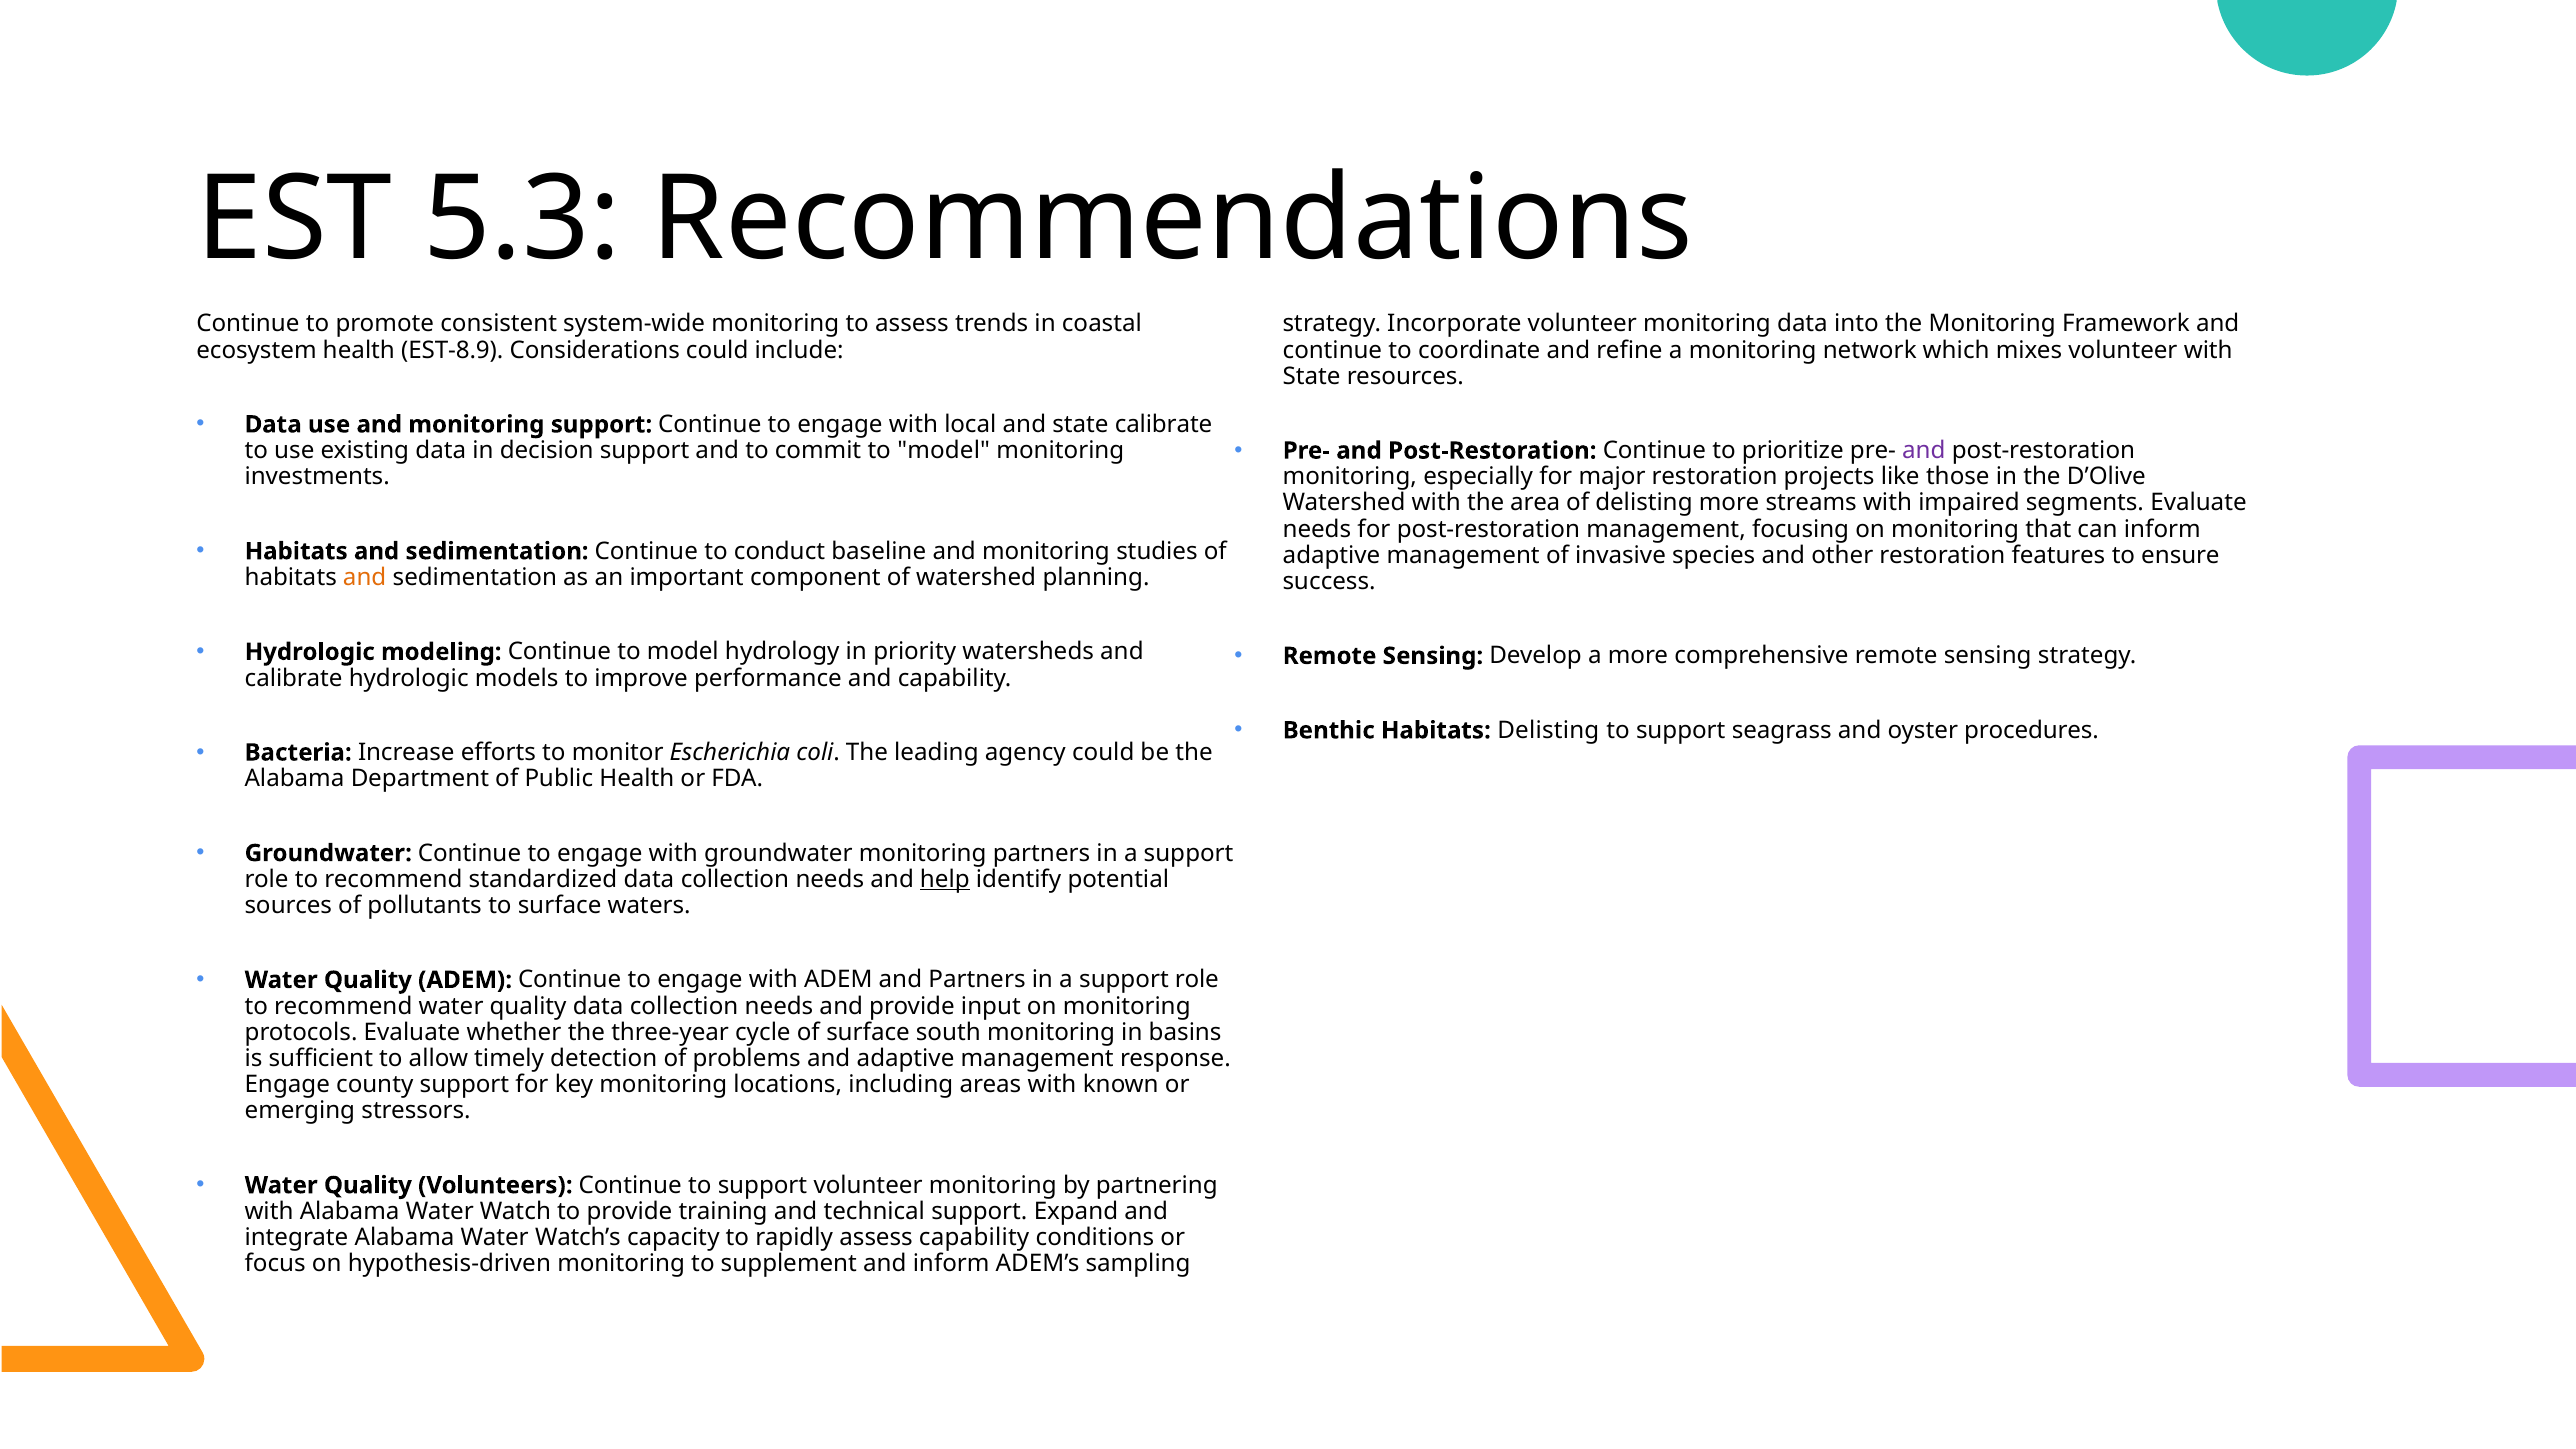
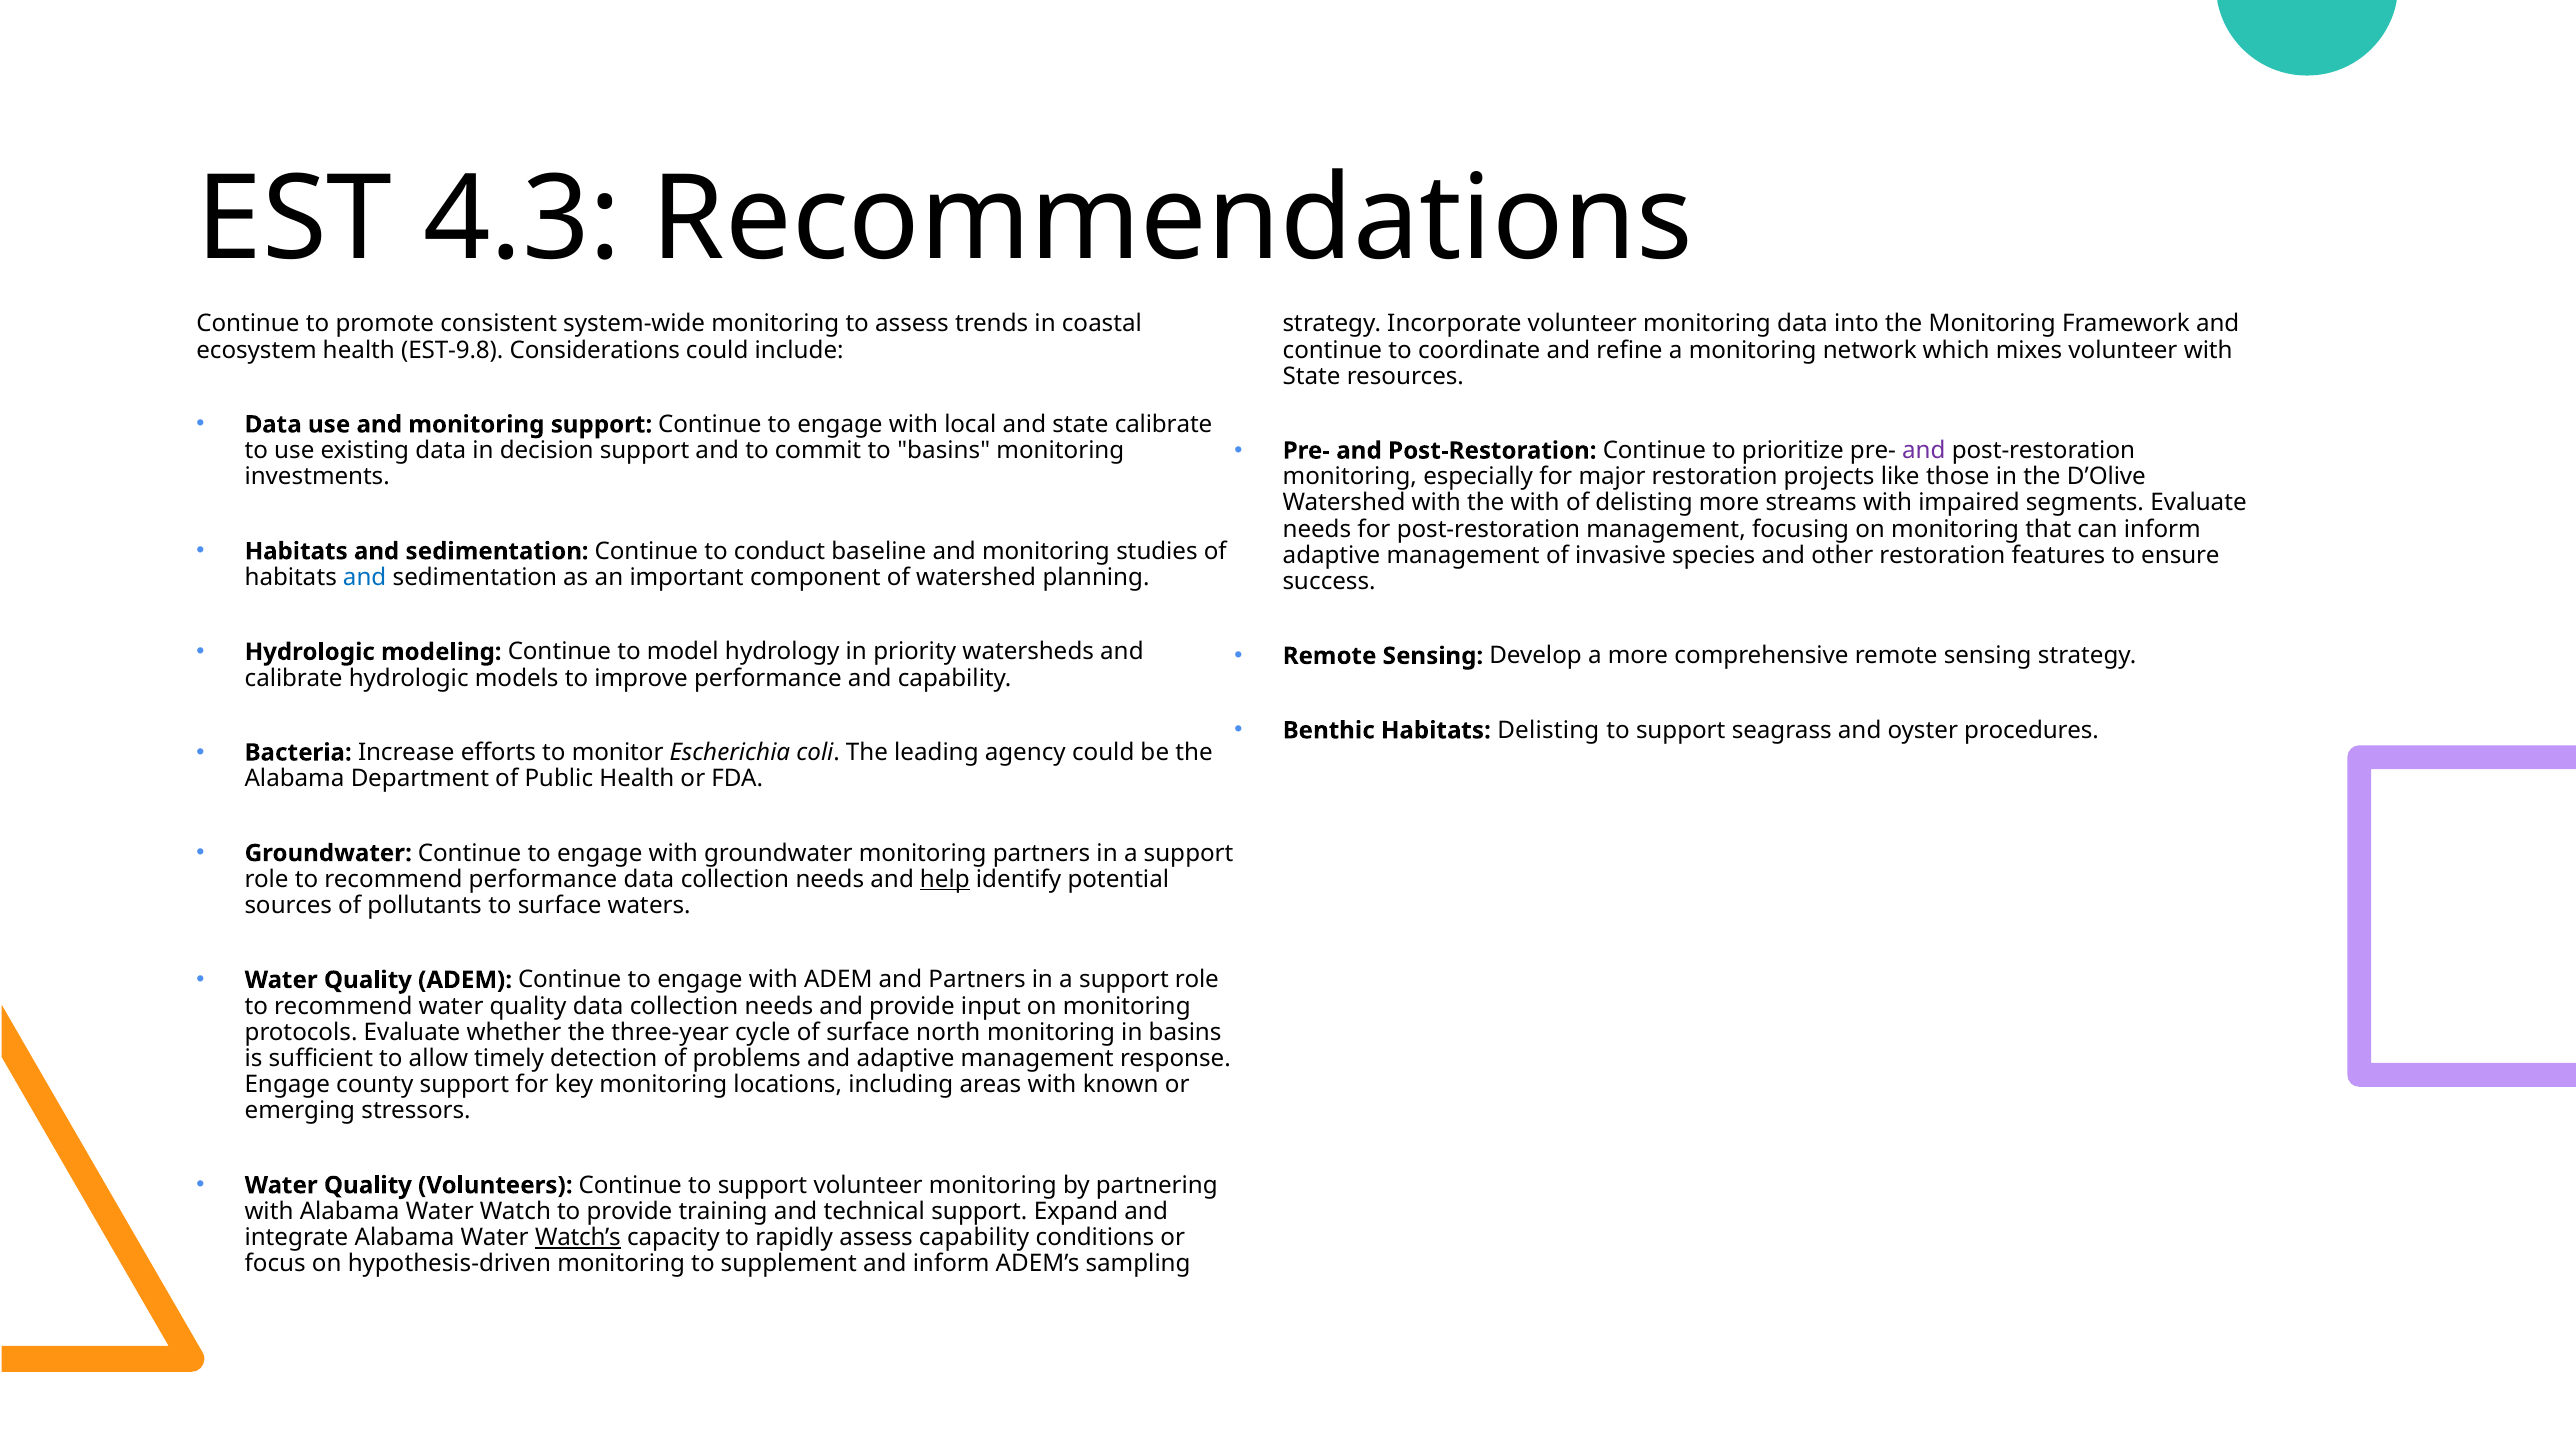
5.3: 5.3 -> 4.3
EST-8.9: EST-8.9 -> EST-9.8
commit to model: model -> basins
the area: area -> with
and at (365, 577) colour: orange -> blue
recommend standardized: standardized -> performance
south: south -> north
Watch’s underline: none -> present
